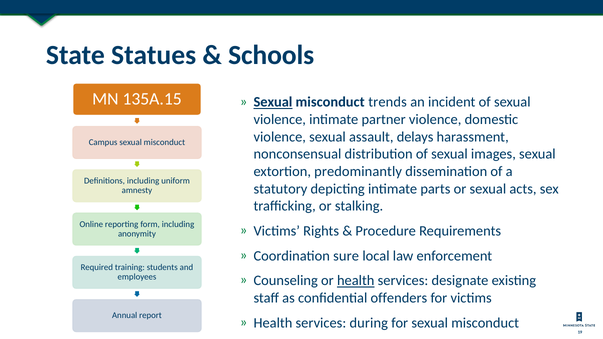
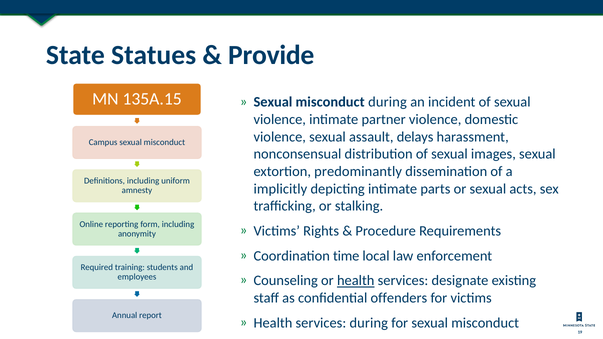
Schools: Schools -> Provide
Sexual at (273, 102) underline: present -> none
misconduct trends: trends -> during
statutory: statutory -> implicitly
sure: sure -> time
